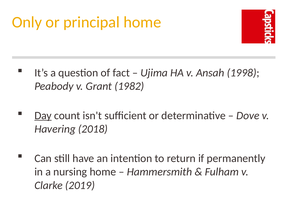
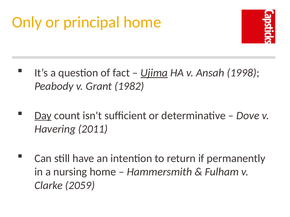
Ujima underline: none -> present
2018: 2018 -> 2011
2019: 2019 -> 2059
